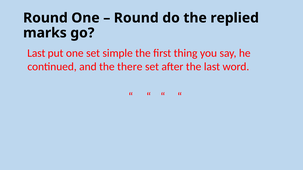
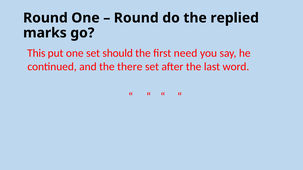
Last at (36, 53): Last -> This
simple: simple -> should
thing: thing -> need
